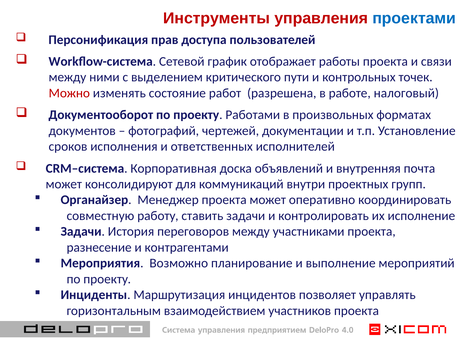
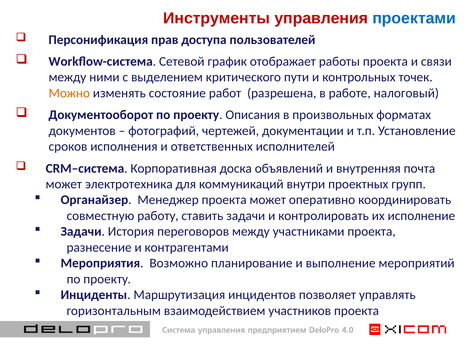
Можно colour: red -> orange
Работами: Работами -> Описания
консолидируют: консолидируют -> электротехника
